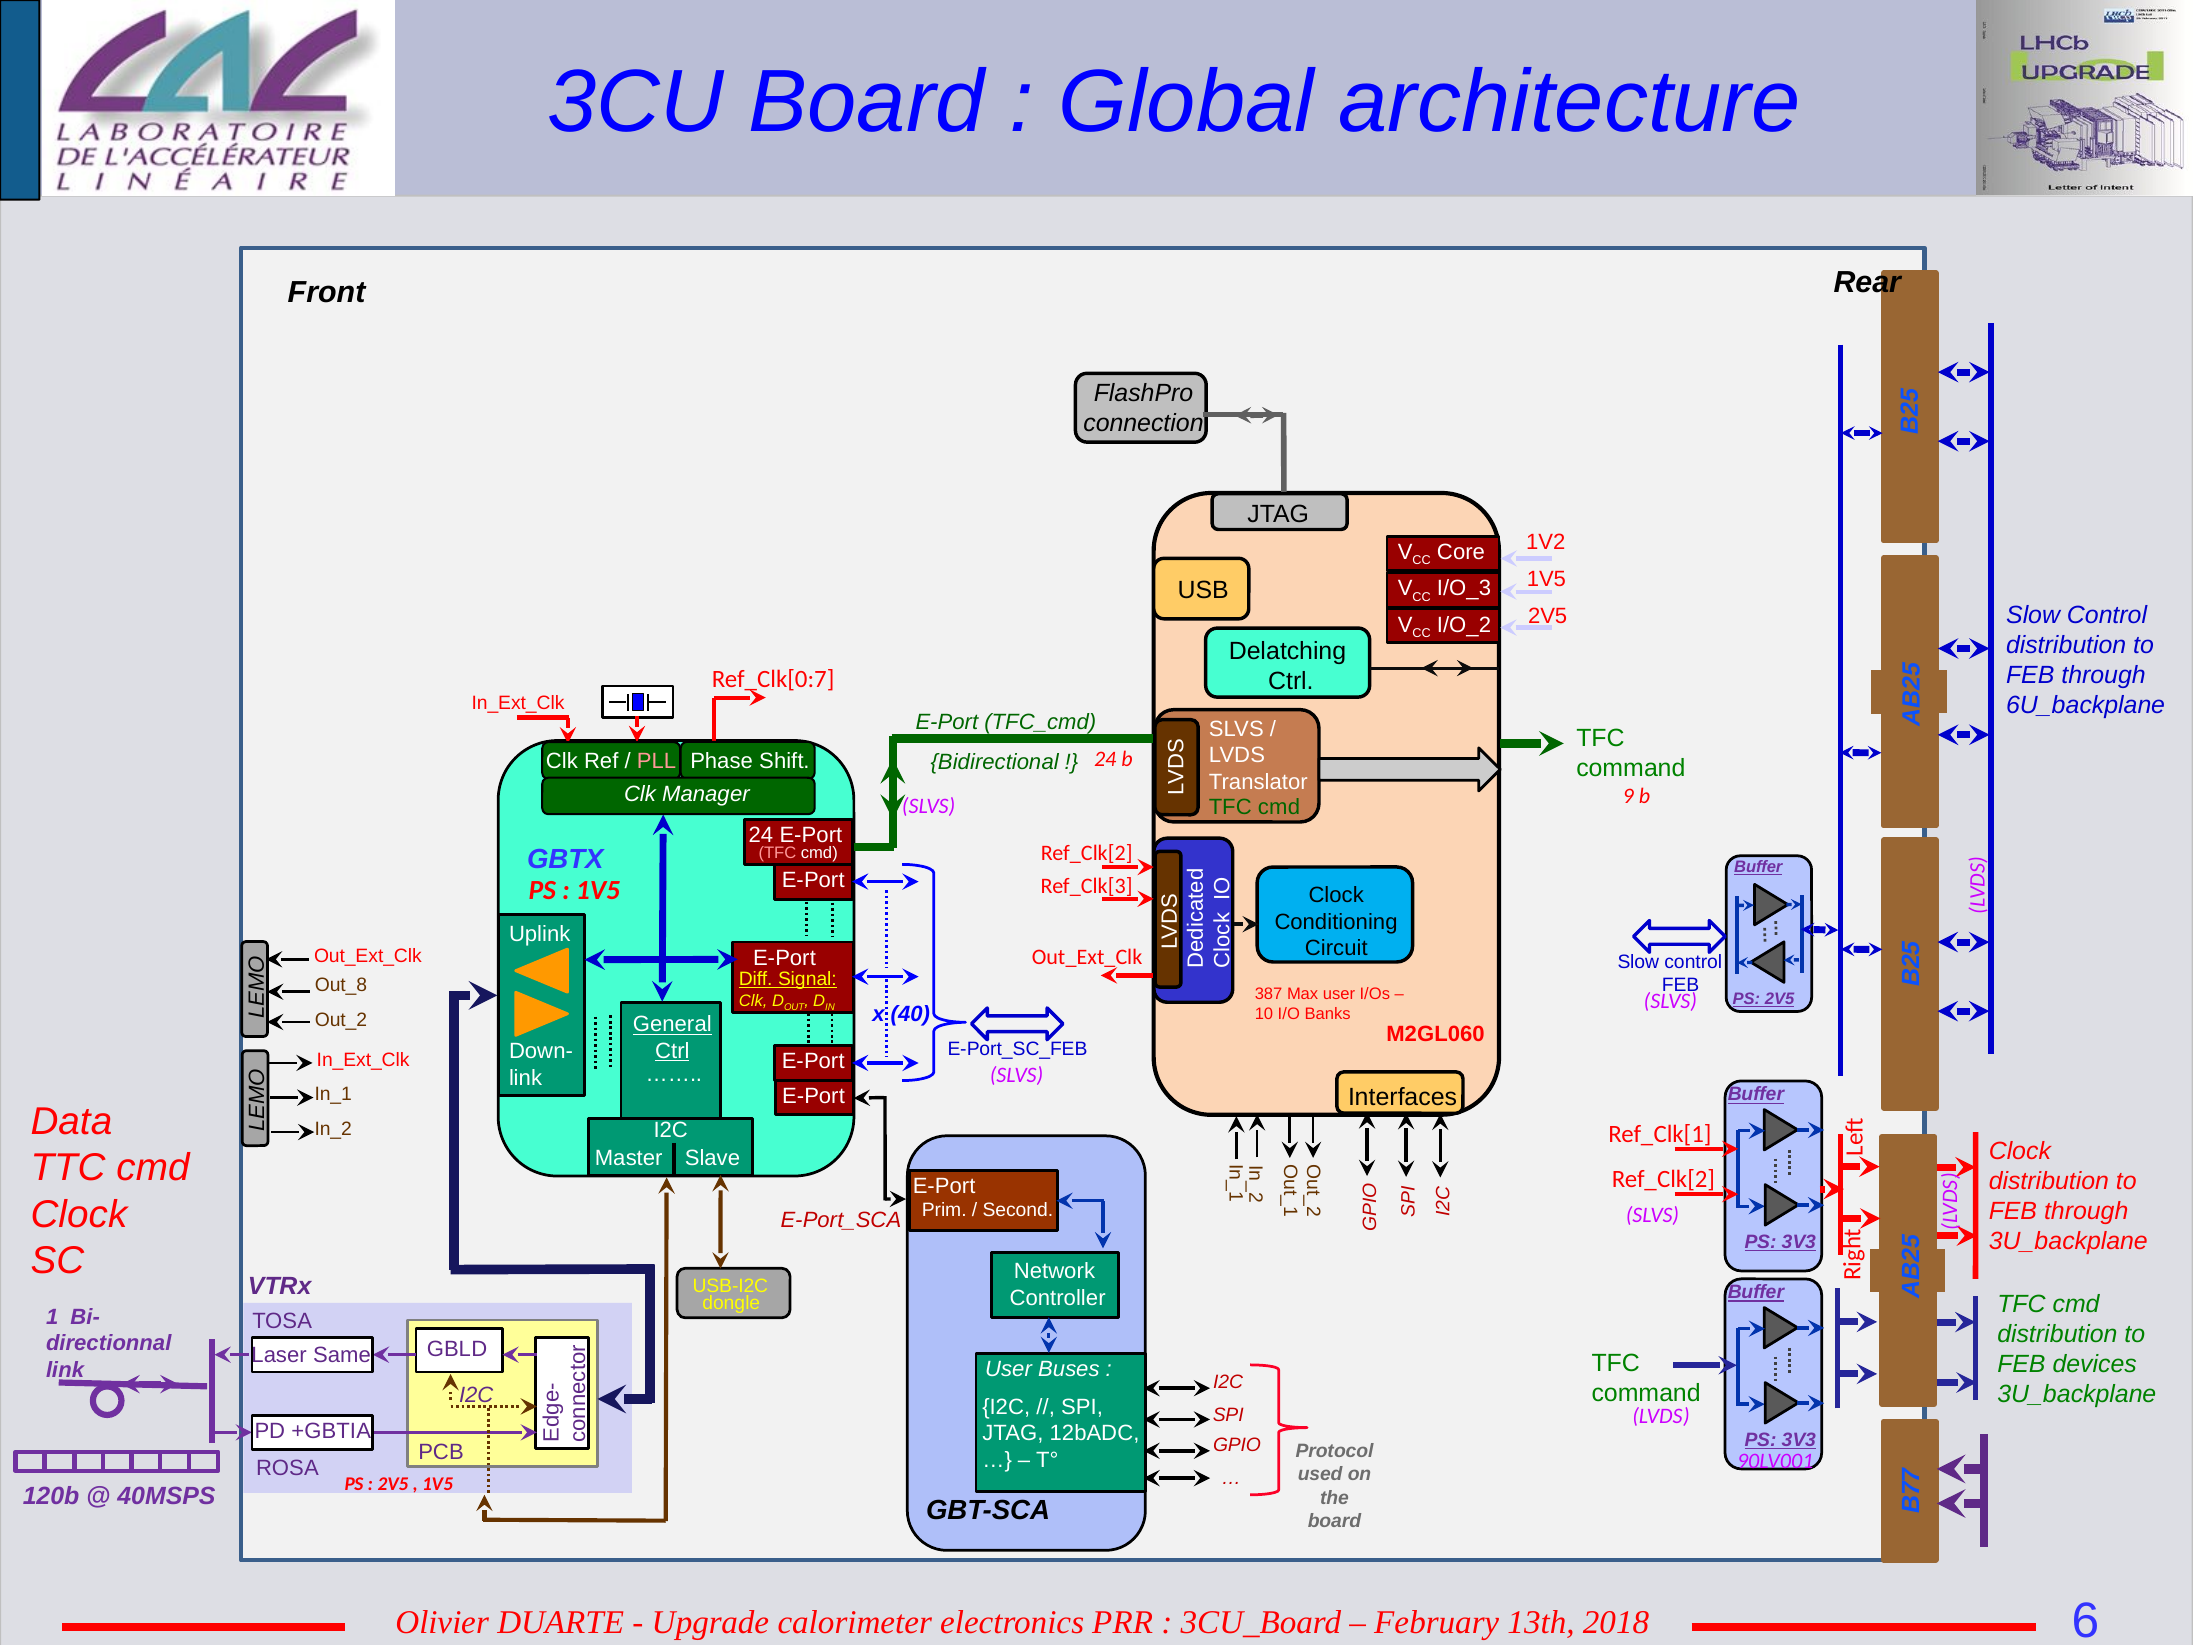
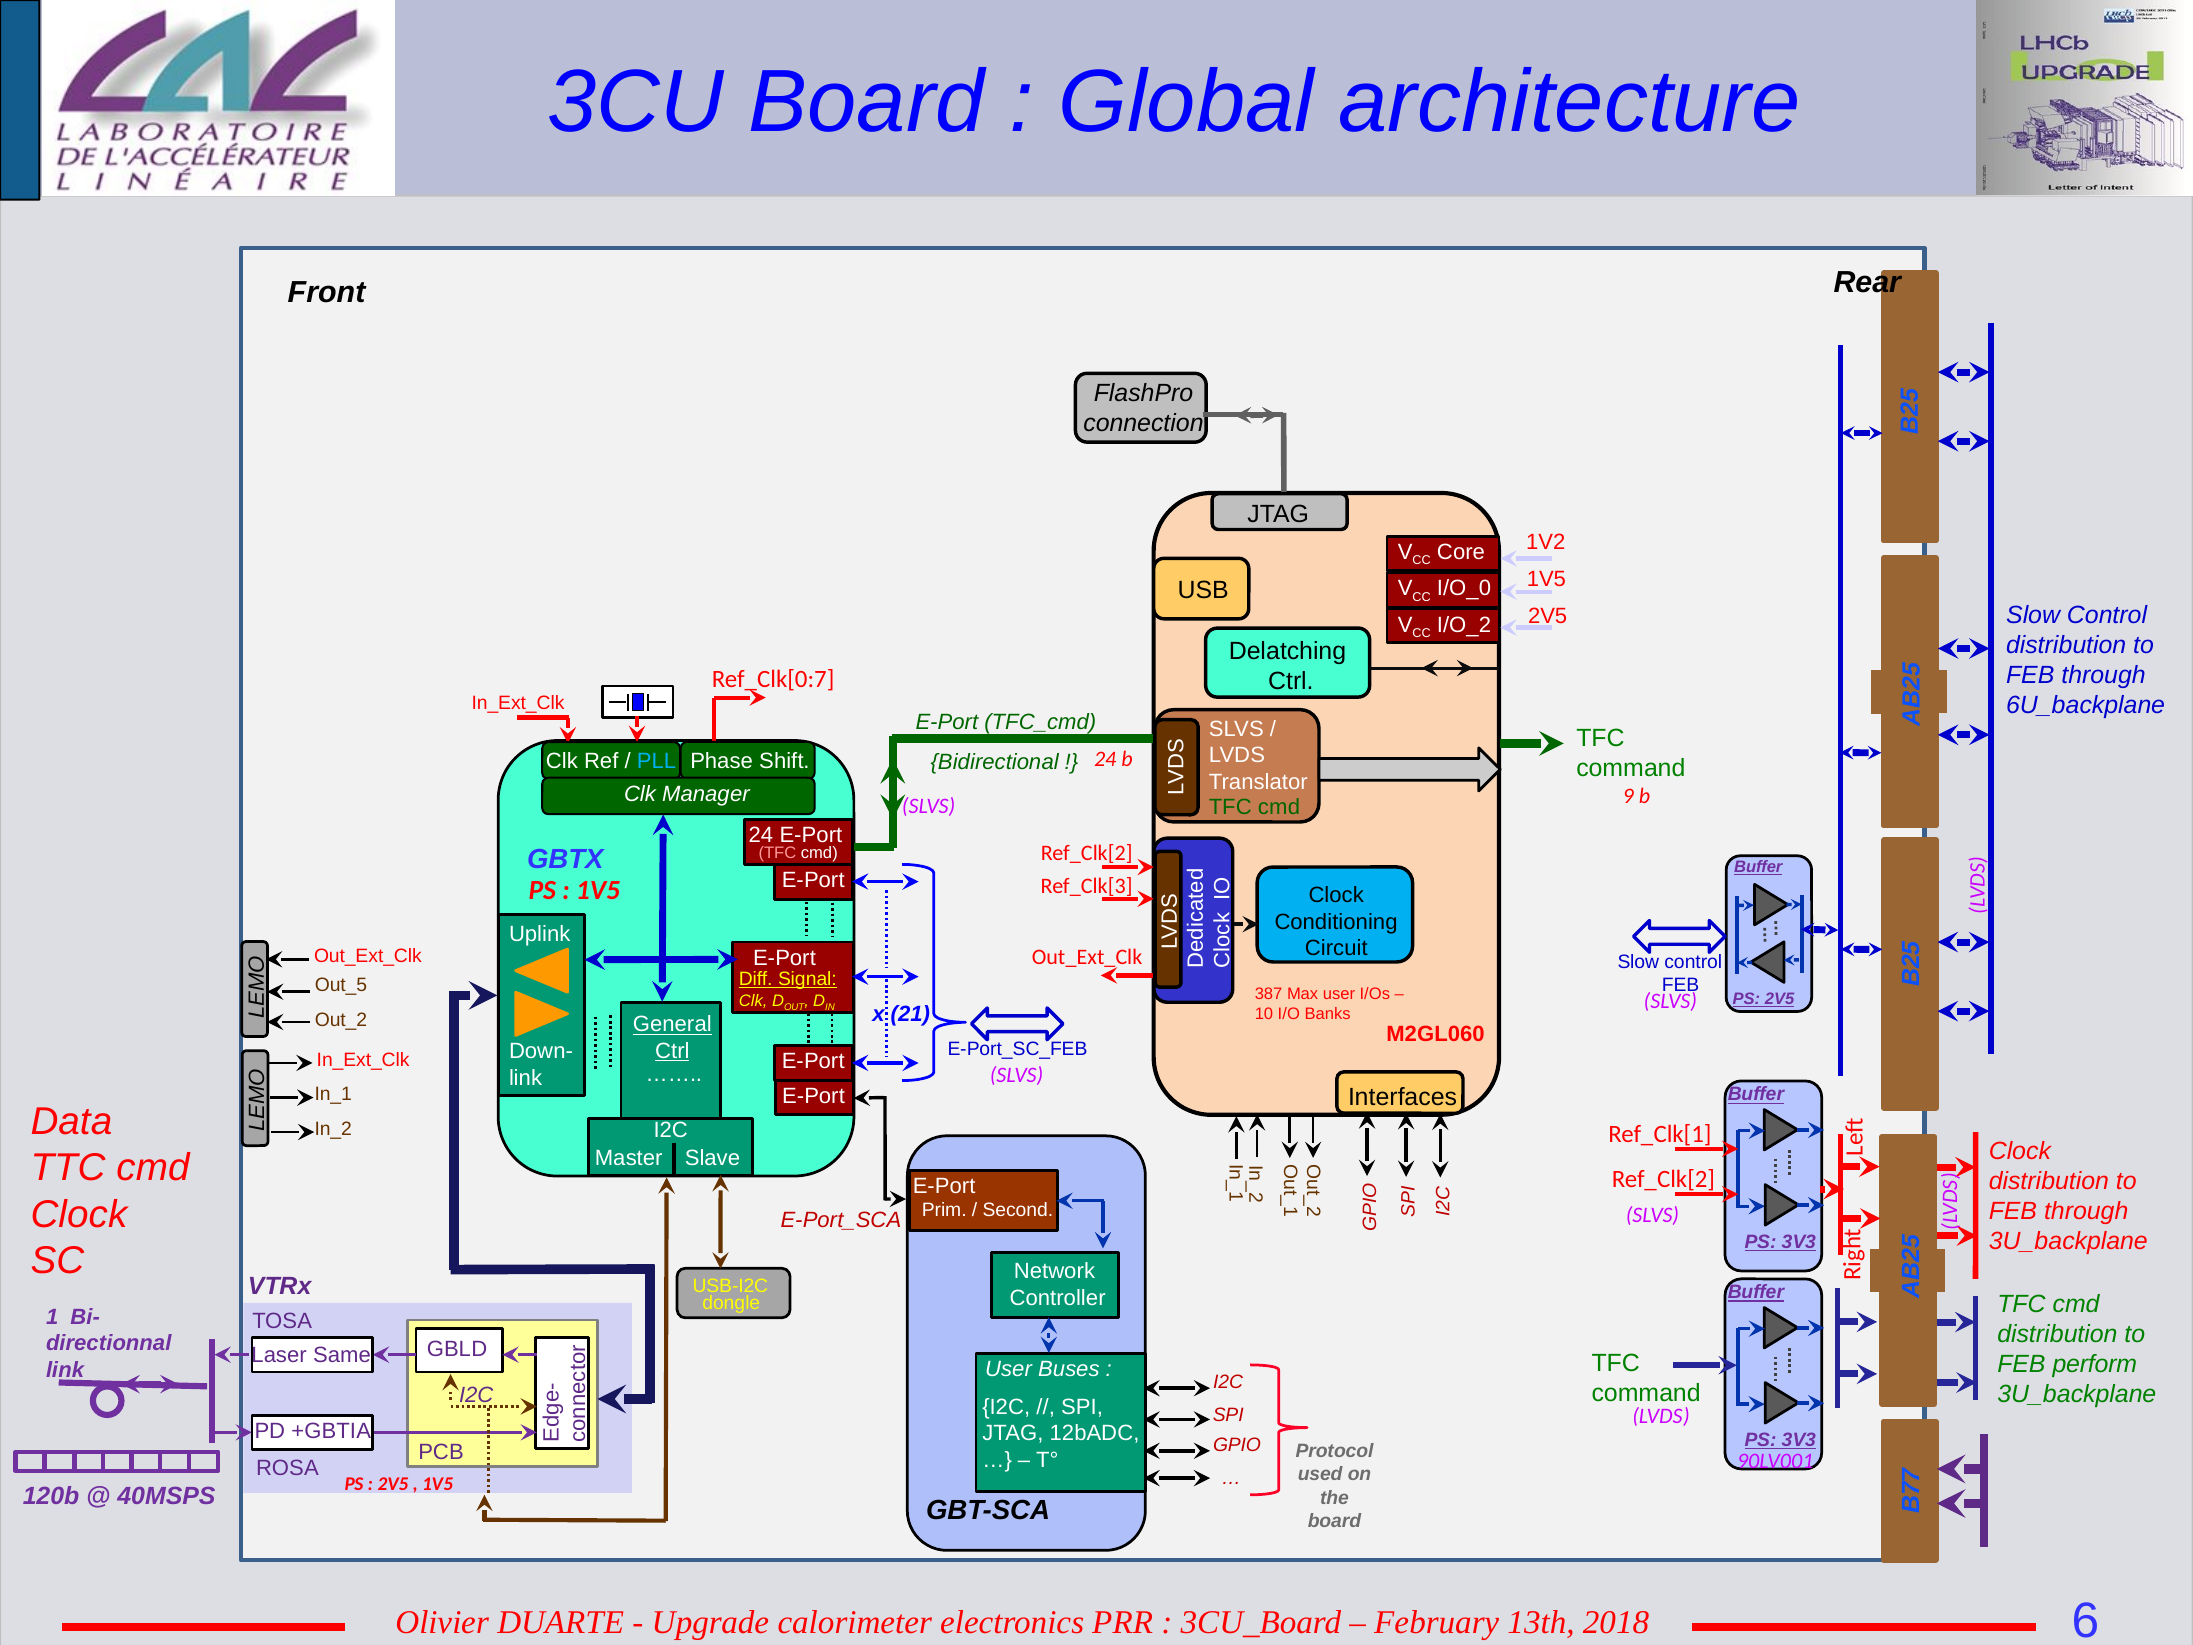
I/O_3: I/O_3 -> I/O_0
PLL colour: pink -> light blue
Out_8: Out_8 -> Out_5
40: 40 -> 21
devices: devices -> perform
